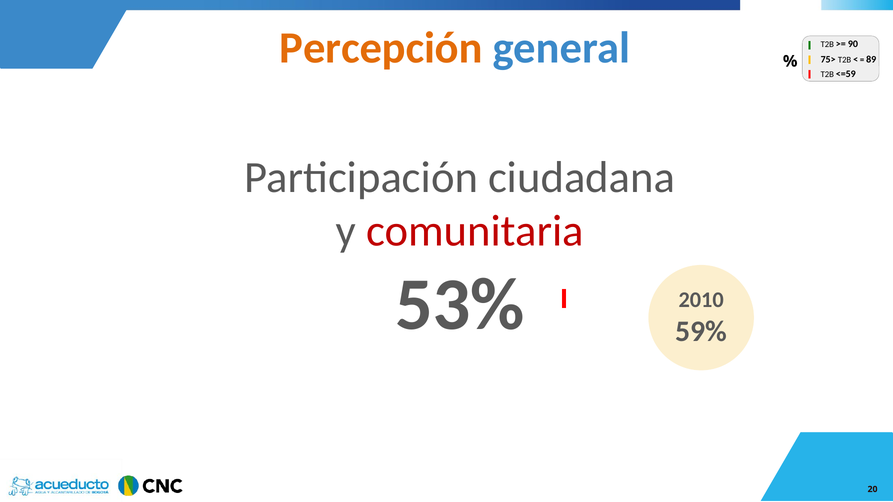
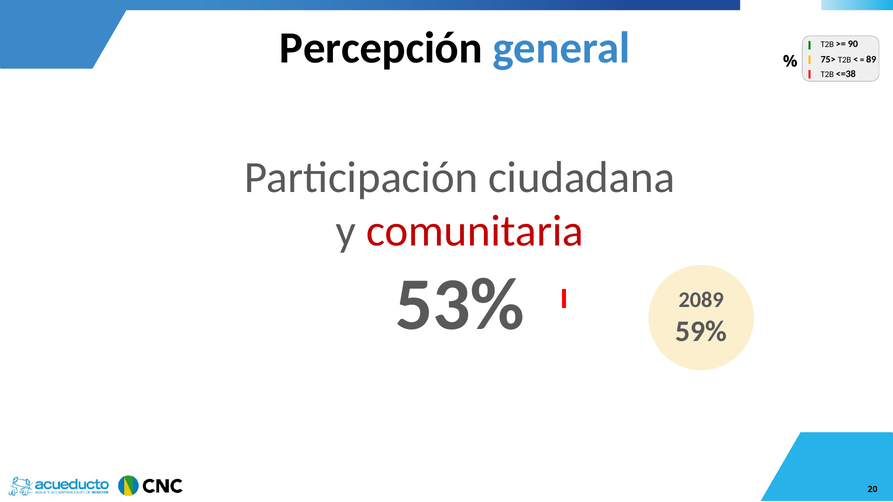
Percepción colour: orange -> black
<=59: <=59 -> <=38
2010: 2010 -> 2089
